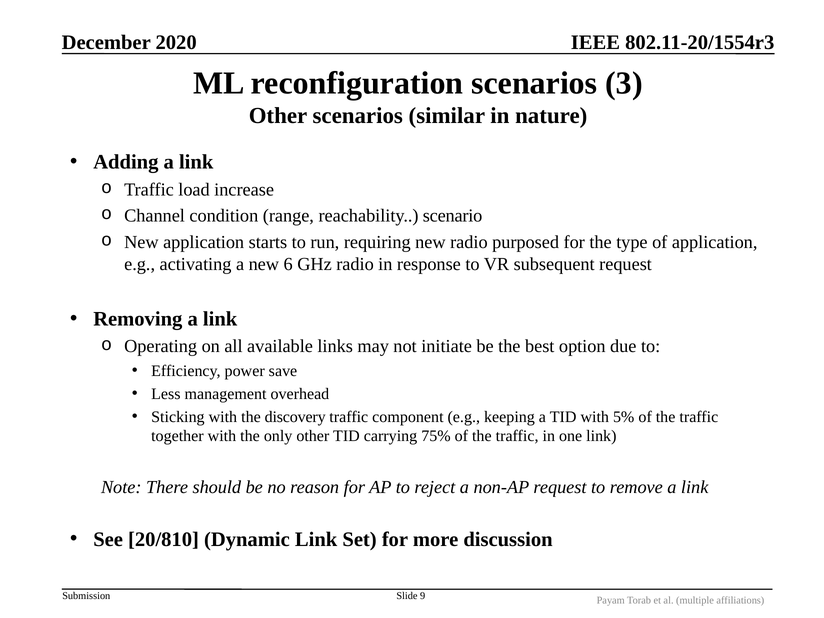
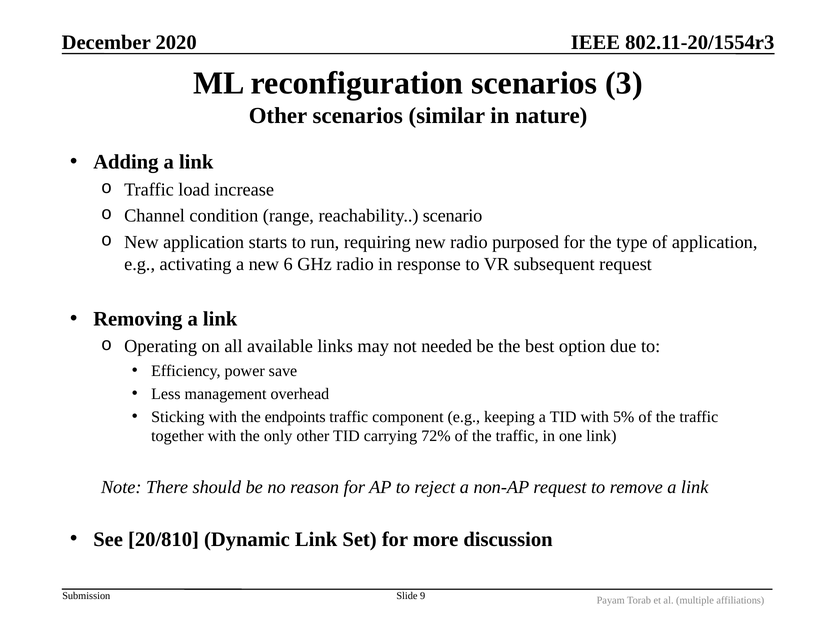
initiate: initiate -> needed
discovery: discovery -> endpoints
75%: 75% -> 72%
